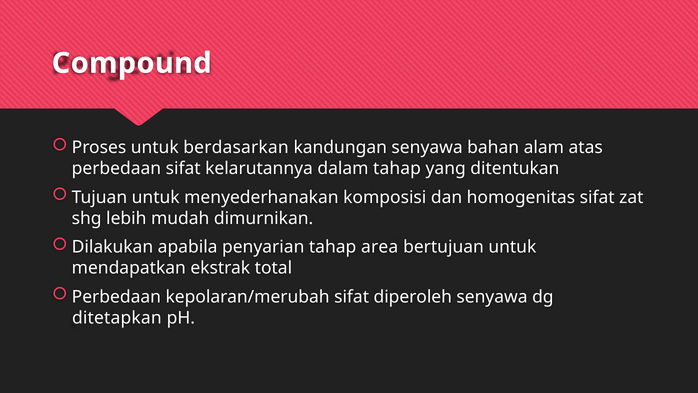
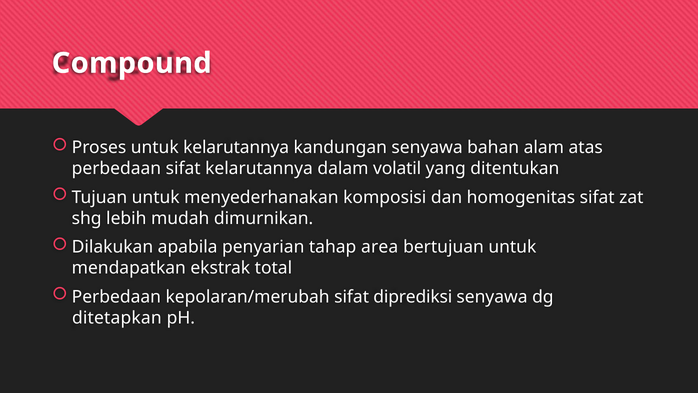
untuk berdasarkan: berdasarkan -> kelarutannya
dalam tahap: tahap -> volatil
diperoleh: diperoleh -> diprediksi
